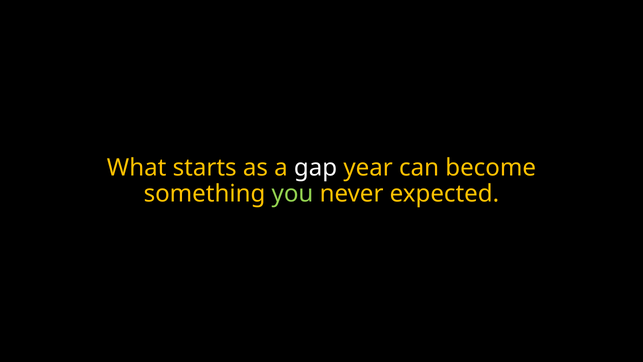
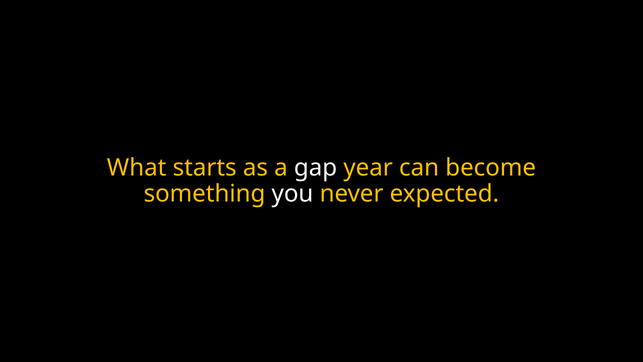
you colour: light green -> white
